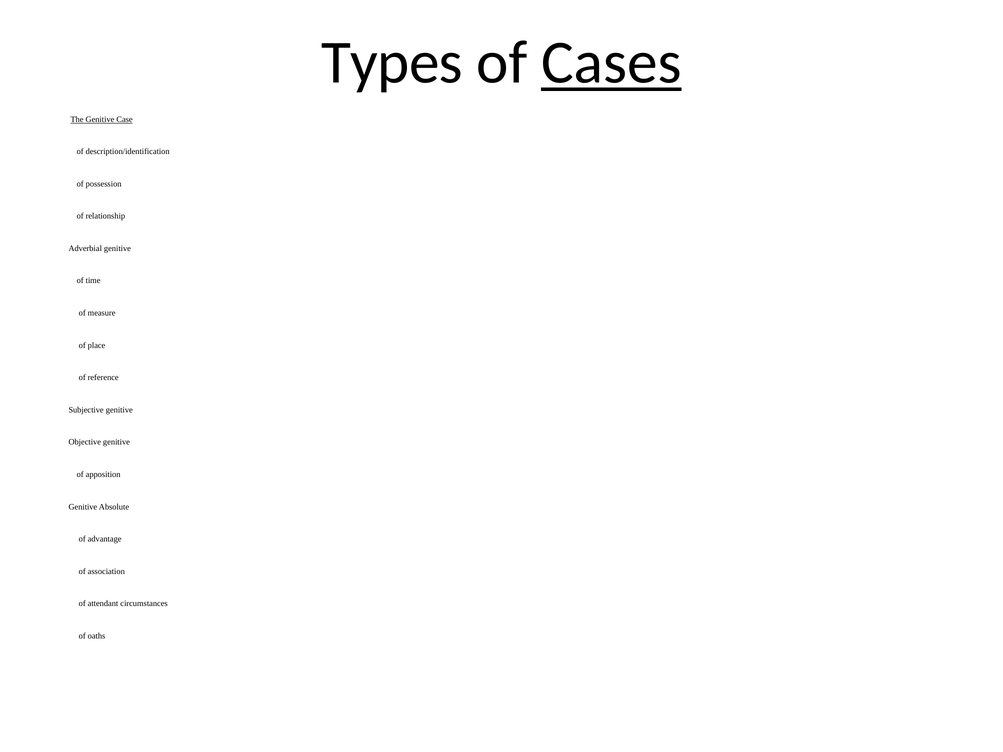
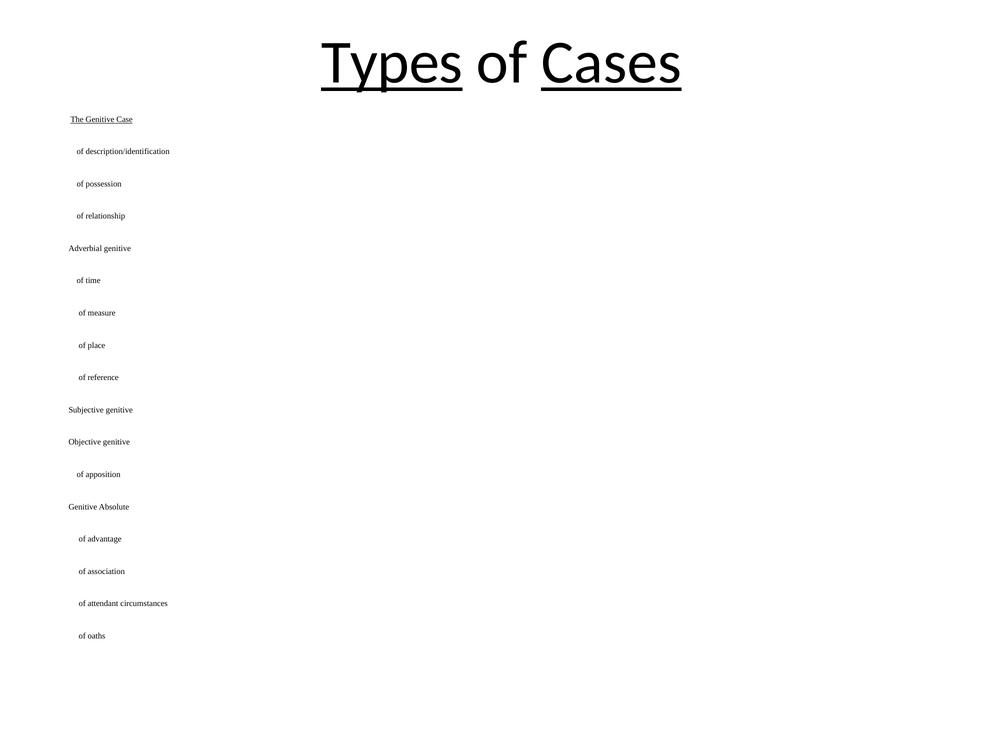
Types underline: none -> present
